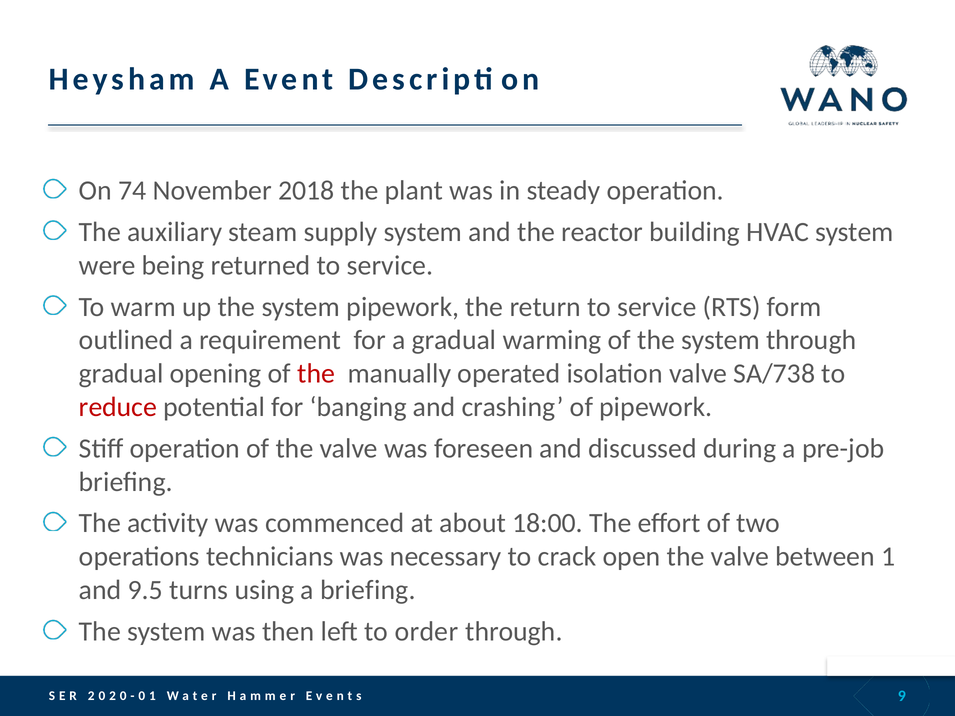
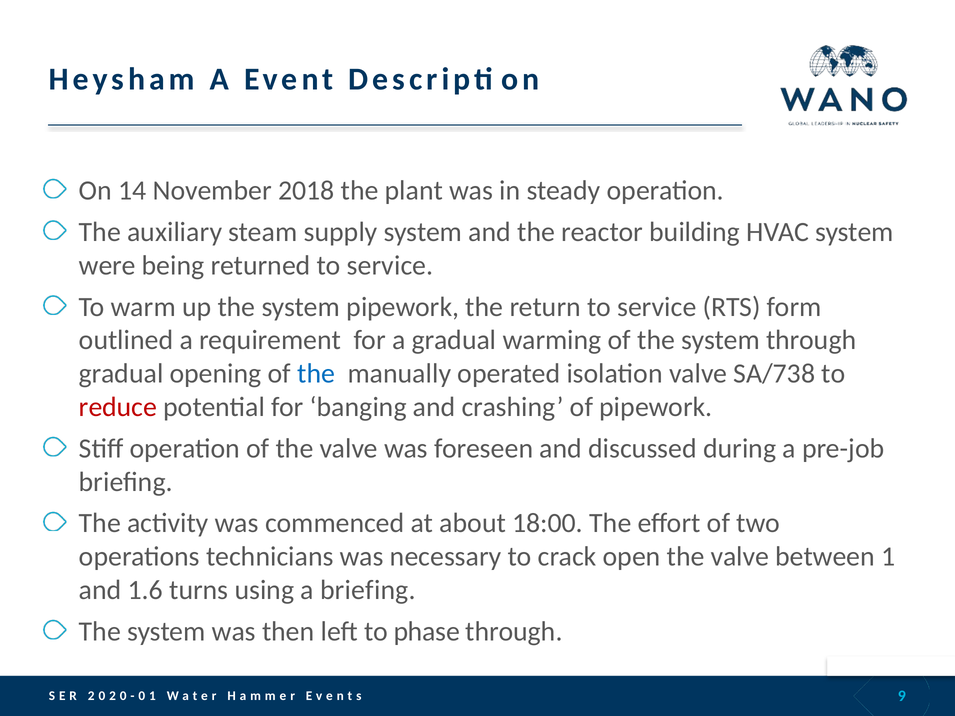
74: 74 -> 14
the at (316, 374) colour: red -> blue
9.5: 9.5 -> 1.6
order: order -> phase
